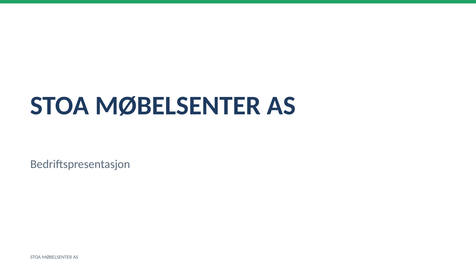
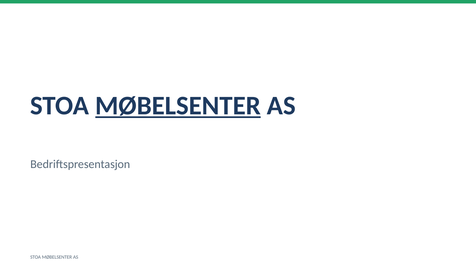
MØBELSENTER at (178, 106) underline: none -> present
